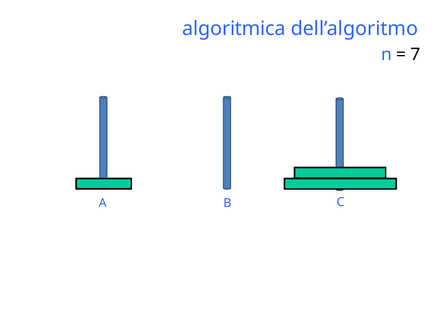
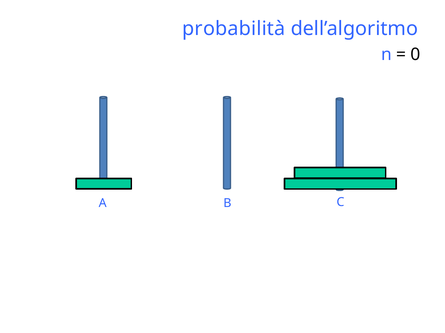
algoritmica: algoritmica -> probabilità
7: 7 -> 0
